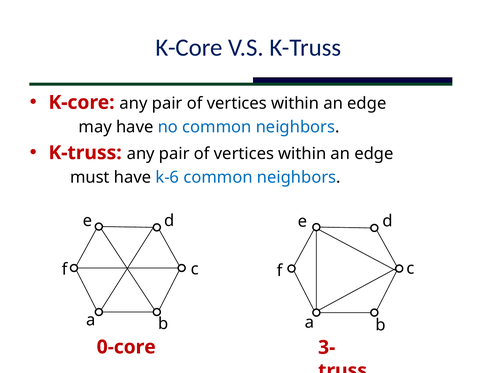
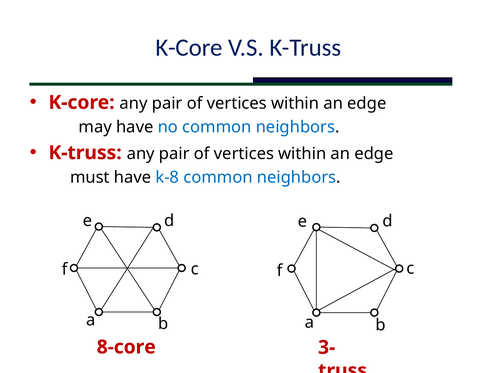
k-6: k-6 -> k-8
0-core: 0-core -> 8-core
